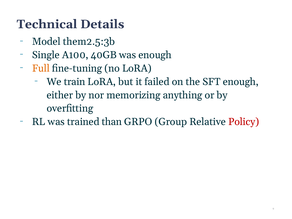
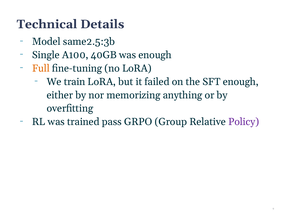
them2.5:3b: them2.5:3b -> same2.5:3b
than: than -> pass
Policy colour: red -> purple
